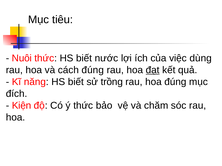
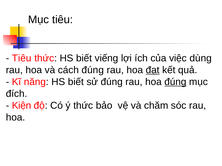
Nuôi at (22, 58): Nuôi -> Tiêu
nước: nước -> viếng
sử trồng: trồng -> đúng
đúng at (175, 82) underline: none -> present
